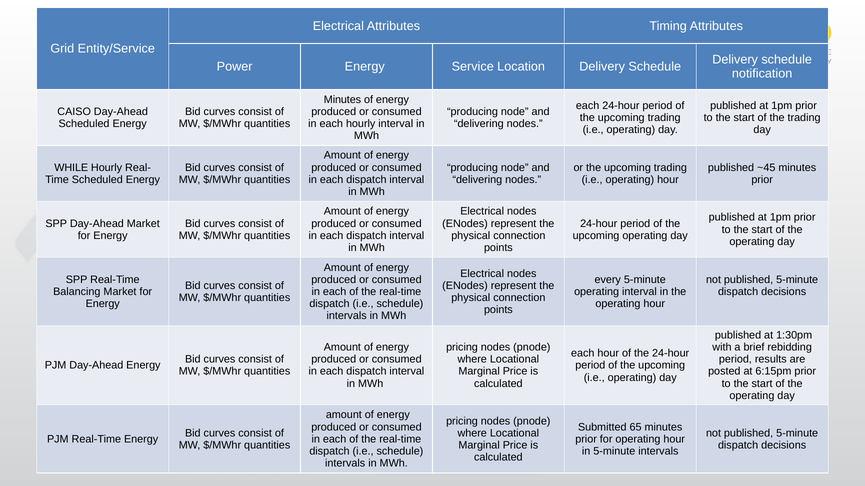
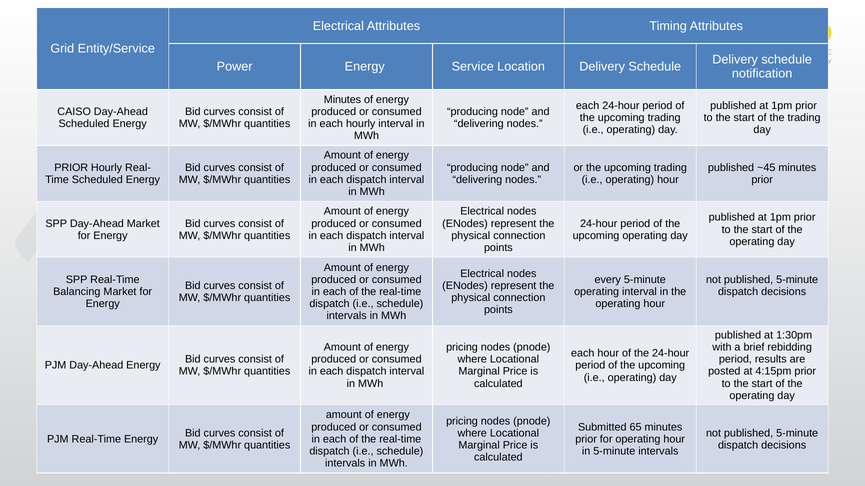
WHILE at (71, 168): WHILE -> PRIOR
6:15pm: 6:15pm -> 4:15pm
